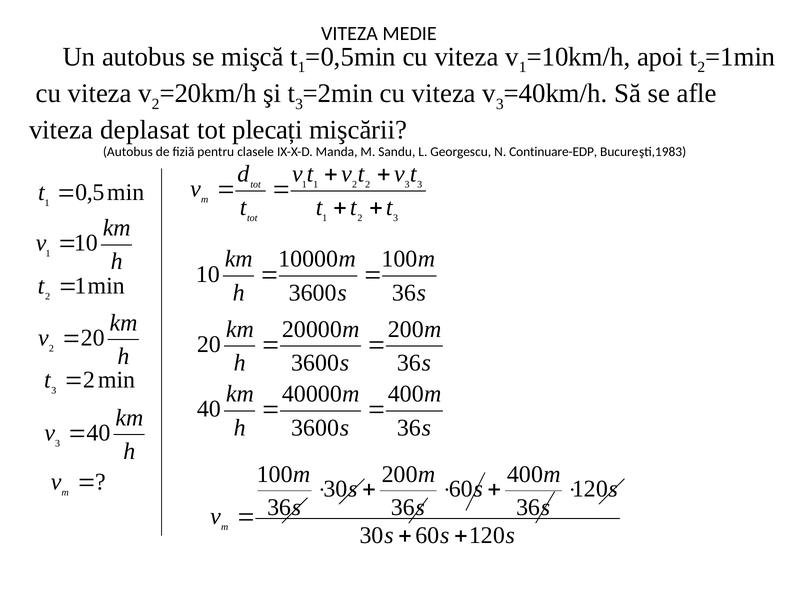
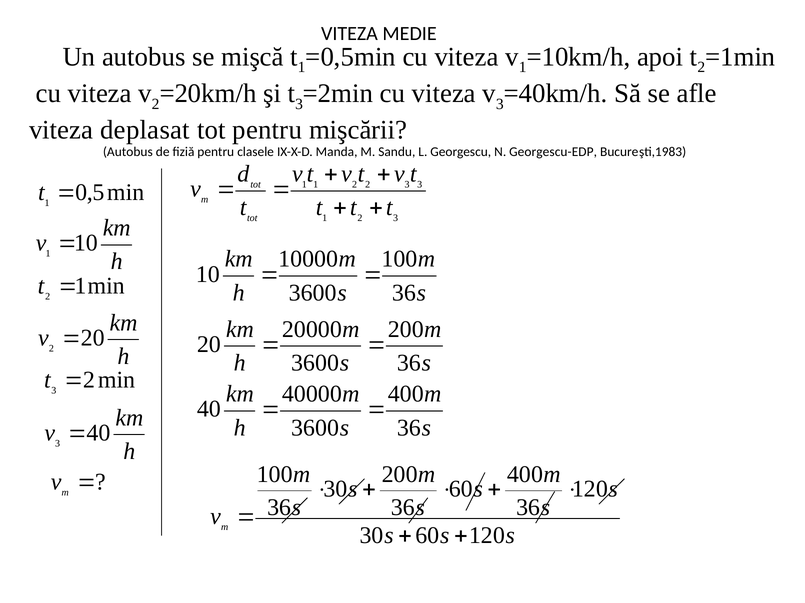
tot plecați: plecați -> pentru
Continuare-EDP: Continuare-EDP -> Georgescu-EDP
